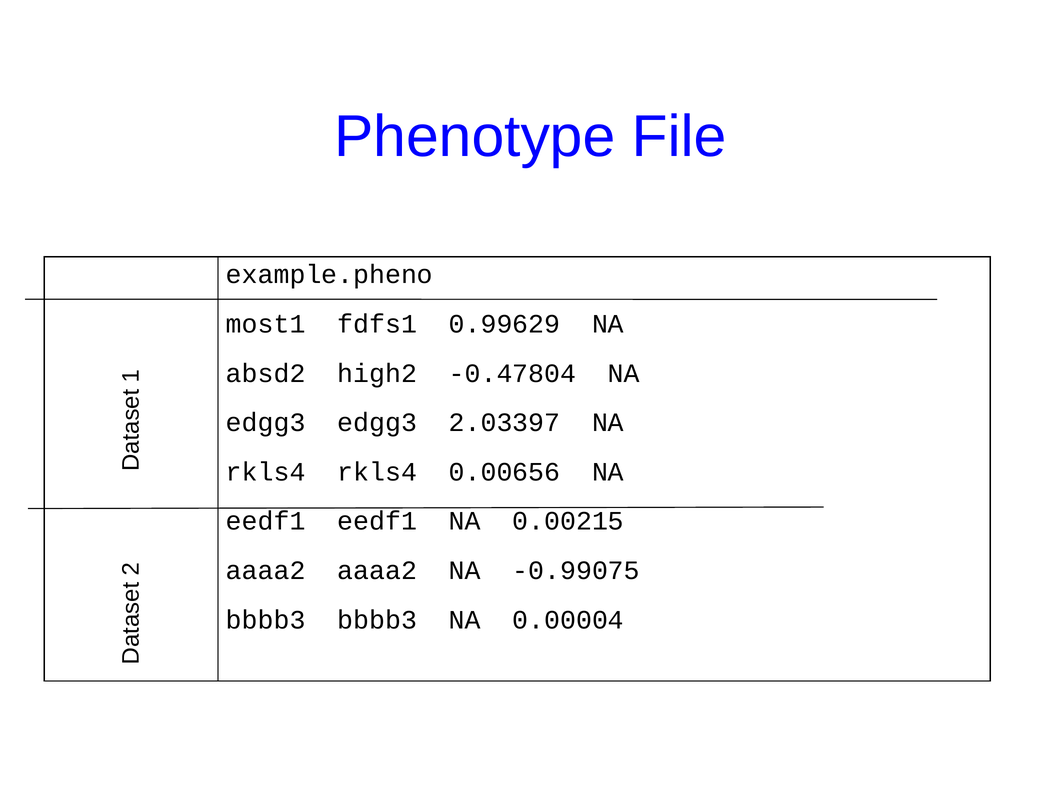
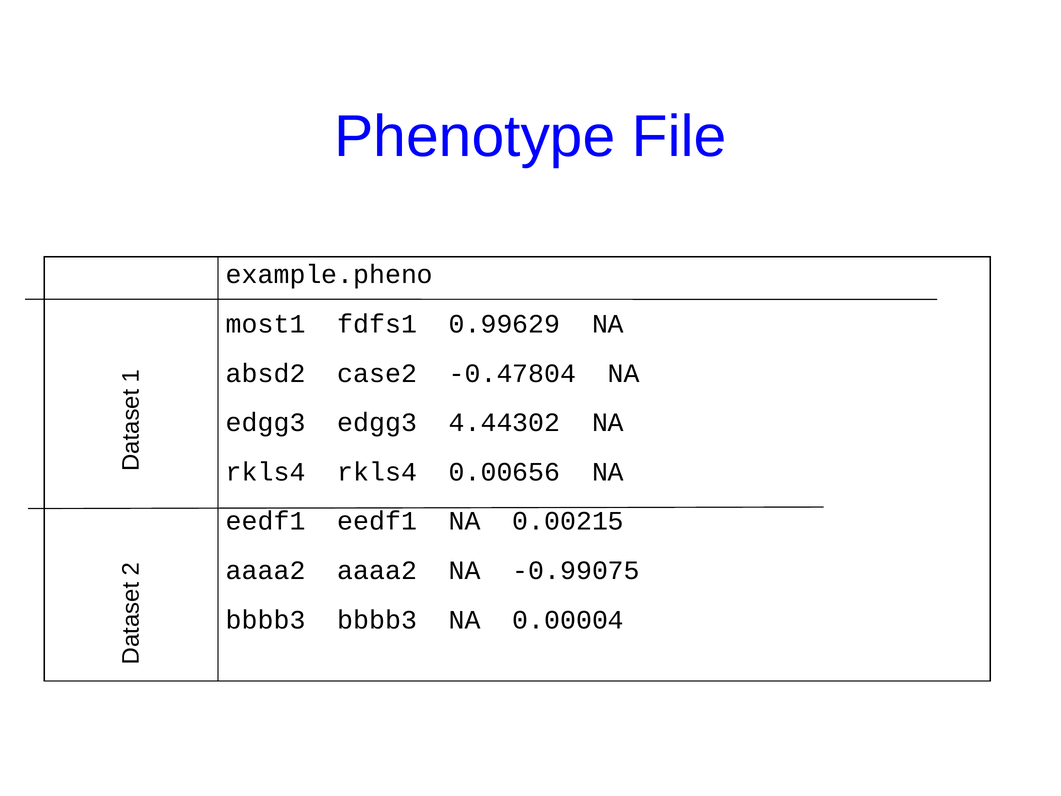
high2: high2 -> case2
2.03397: 2.03397 -> 4.44302
